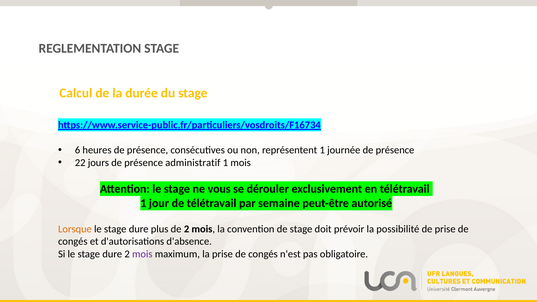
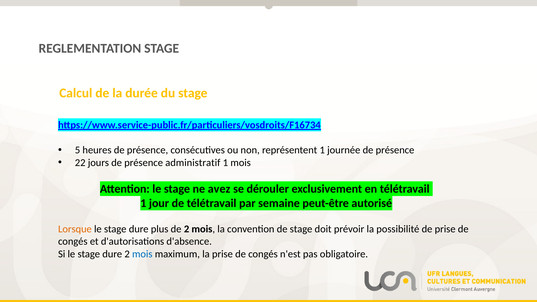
6: 6 -> 5
vous: vous -> avez
mois at (142, 254) colour: purple -> blue
